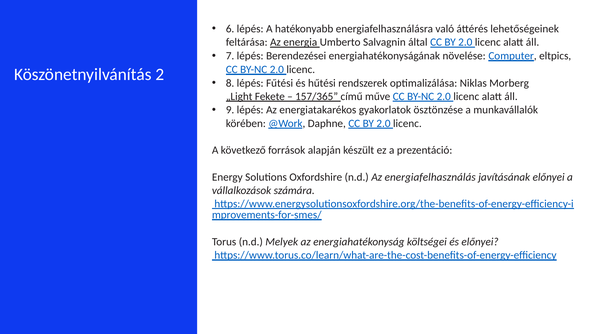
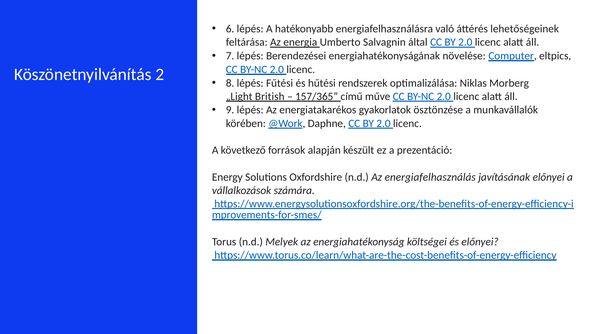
Fekete: Fekete -> British
